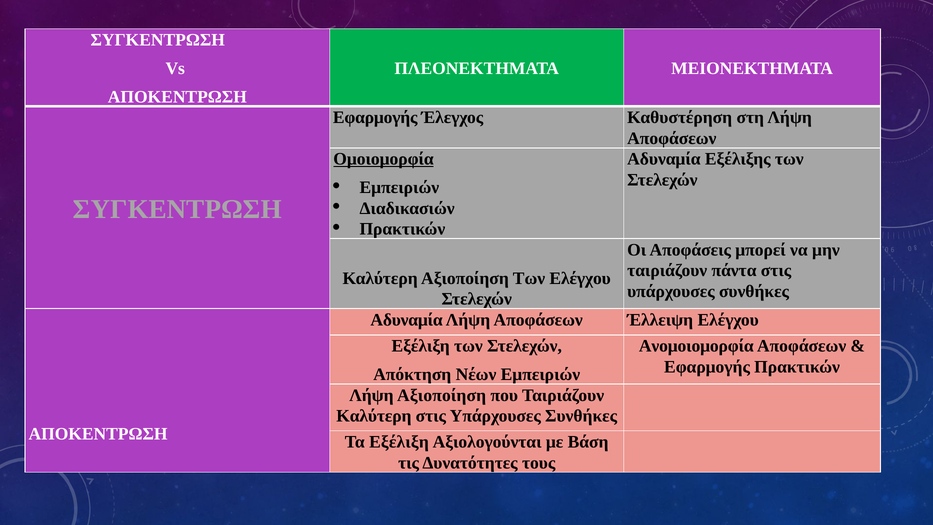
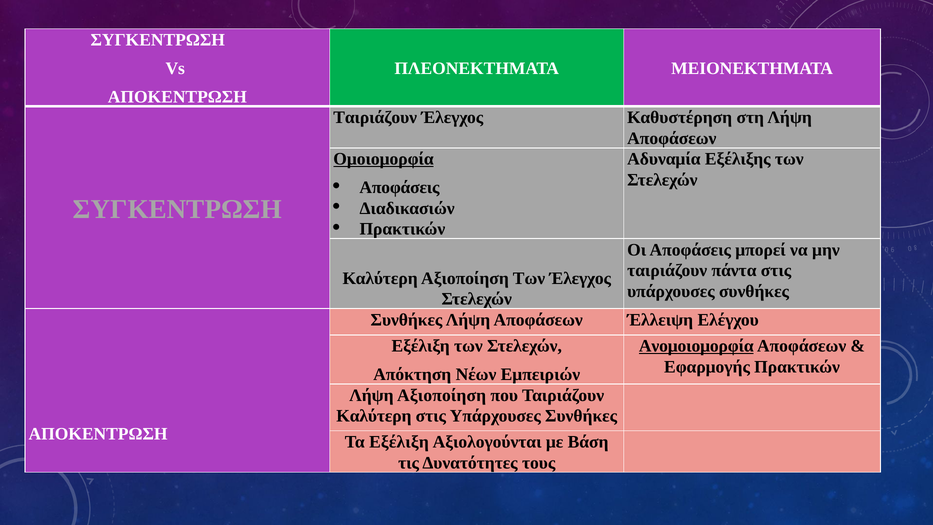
Εφαρμογής at (375, 118): Εφαρμογής -> Ταιριάζουν
Εμπειριών at (399, 188): Εμπειριών -> Αποφάσεις
Των Ελέγχου: Ελέγχου -> Έλεγχος
Αδυναμία at (407, 320): Αδυναμία -> Συνθήκες
Ανομοιομορφία underline: none -> present
